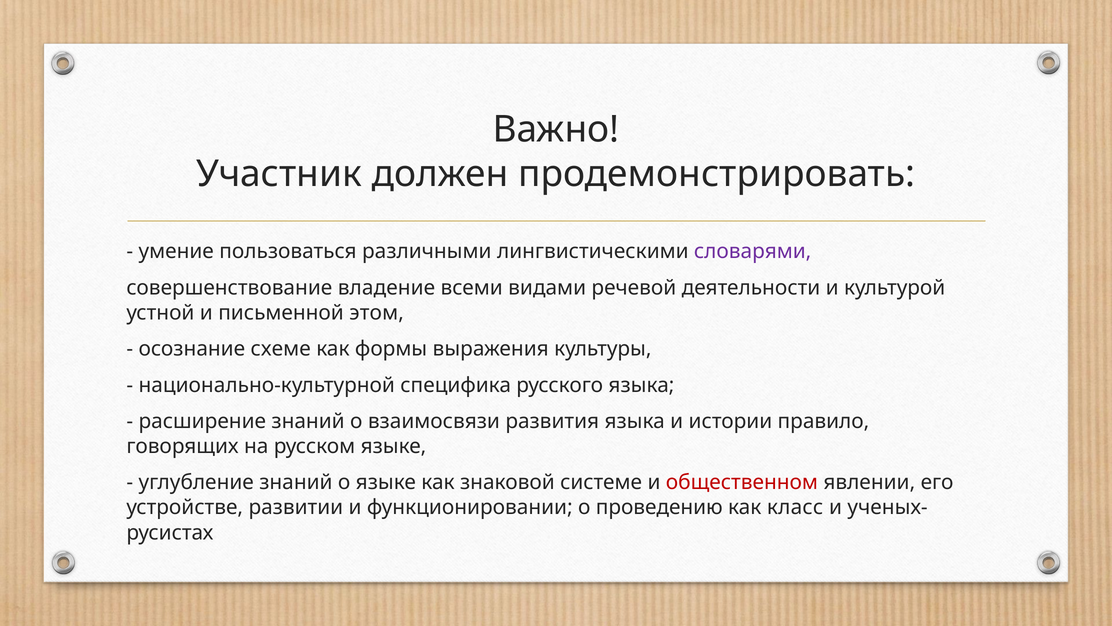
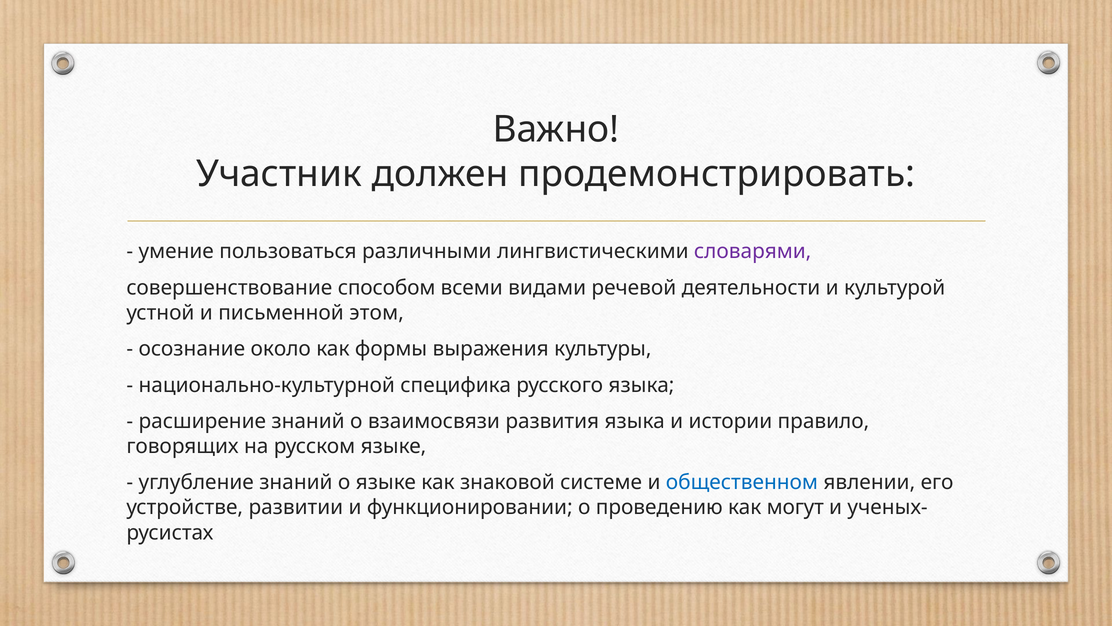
владение: владение -> способом
схеме: схеме -> около
общественном colour: red -> blue
класс: класс -> могут
